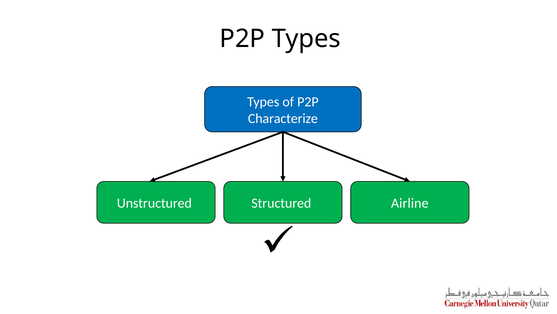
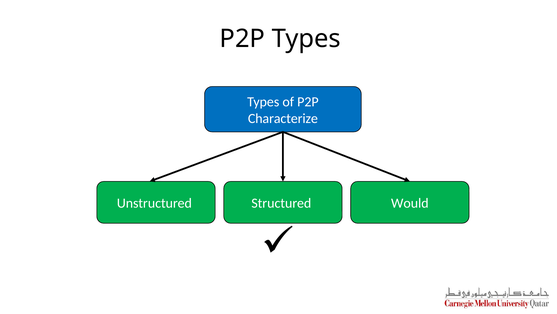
Airline: Airline -> Would
